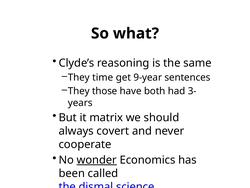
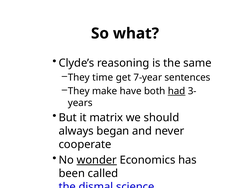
9-year: 9-year -> 7-year
those: those -> make
had underline: none -> present
covert: covert -> began
